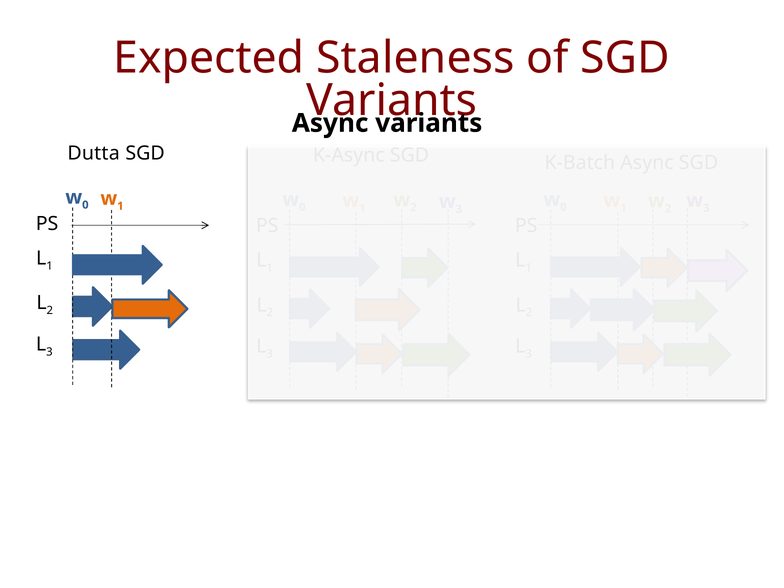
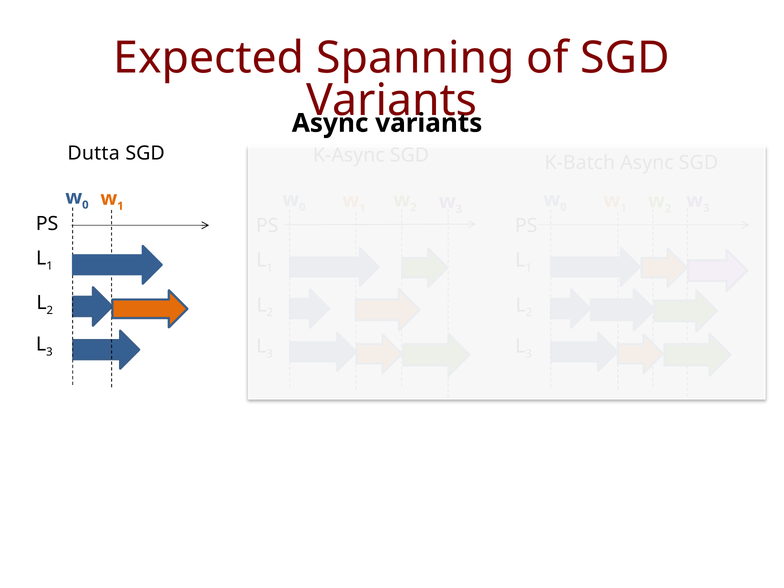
Staleness: Staleness -> Spanning
